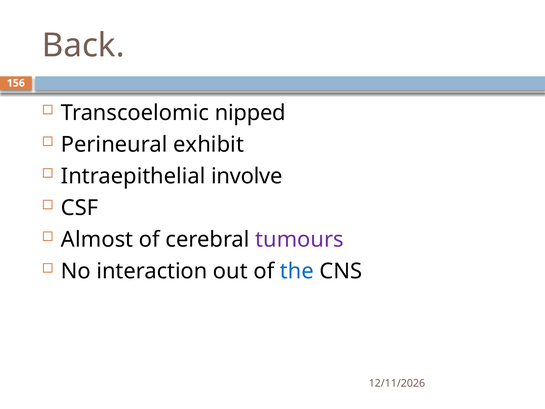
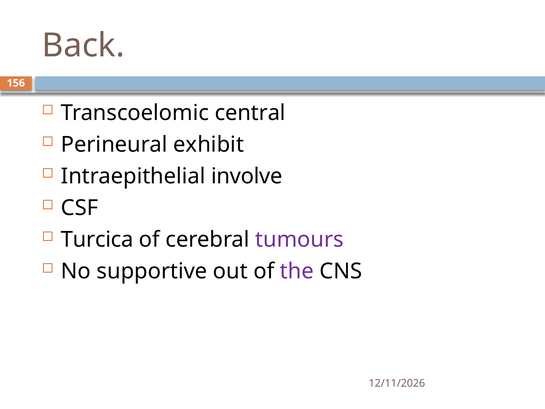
nipped: nipped -> central
Almost: Almost -> Turcica
interaction: interaction -> supportive
the colour: blue -> purple
